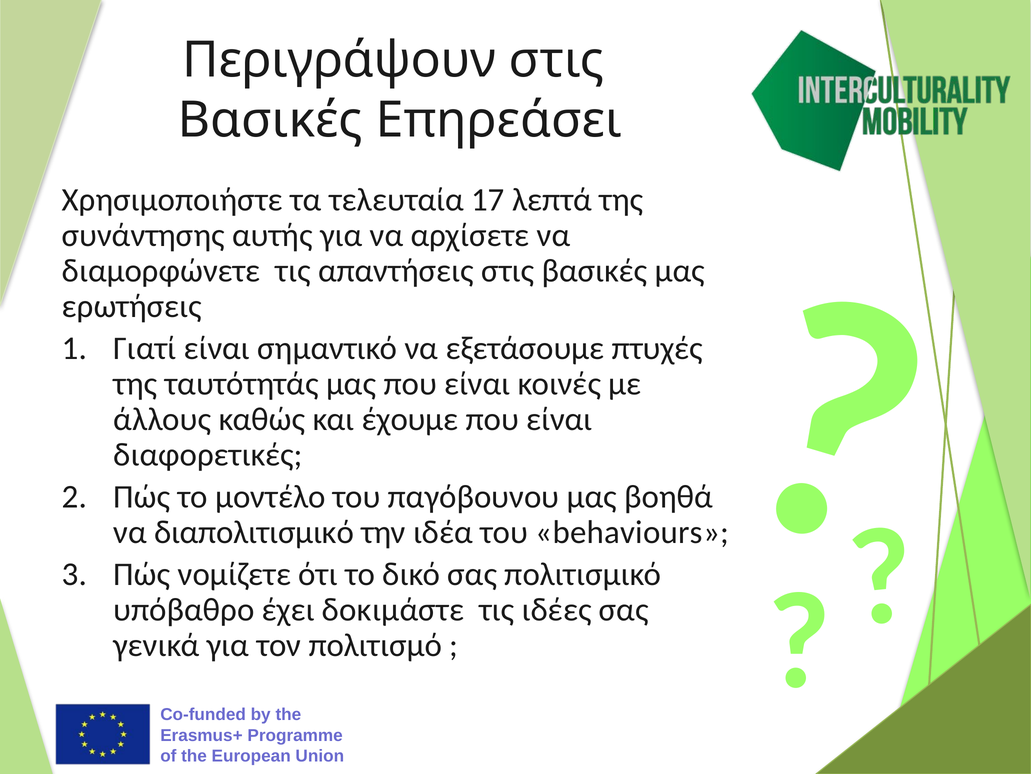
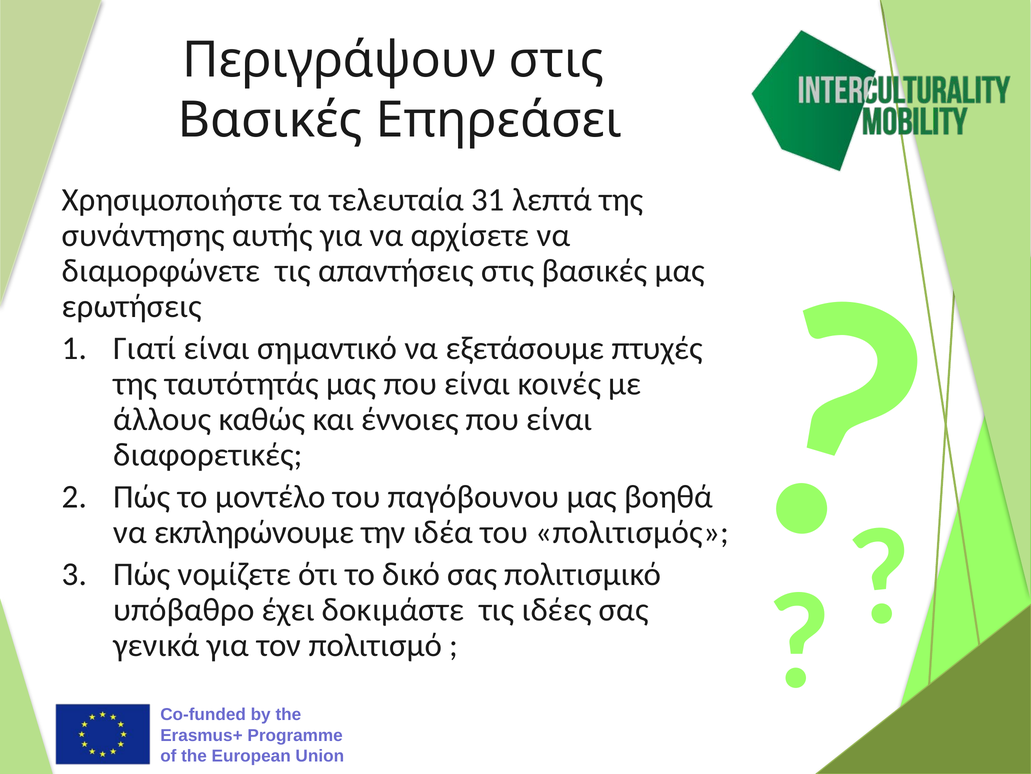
17: 17 -> 31
έχουμε: έχουμε -> έννοιες
διαπολιτισμικό: διαπολιτισμικό -> εκπληρώνουμε
behaviours: behaviours -> πολιτισμός
